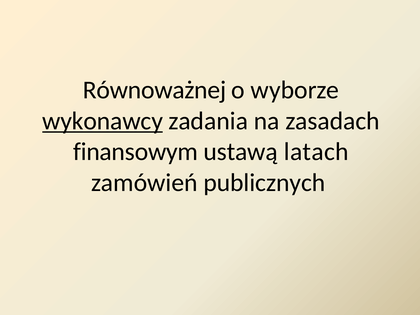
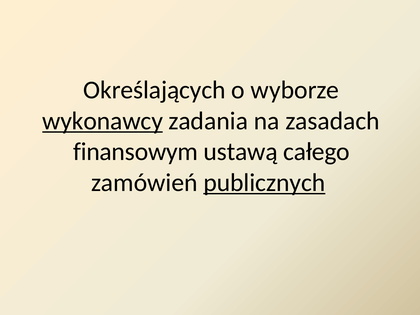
Równoważnej: Równoważnej -> Określających
latach: latach -> całego
publicznych underline: none -> present
